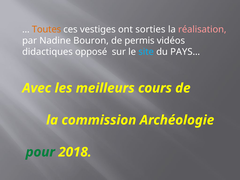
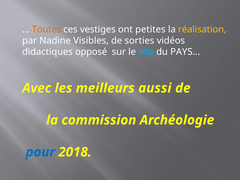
sorties: sorties -> petites
réalisation colour: pink -> yellow
Bouron: Bouron -> Visibles
permis: permis -> sorties
cours: cours -> aussi
pour colour: green -> blue
